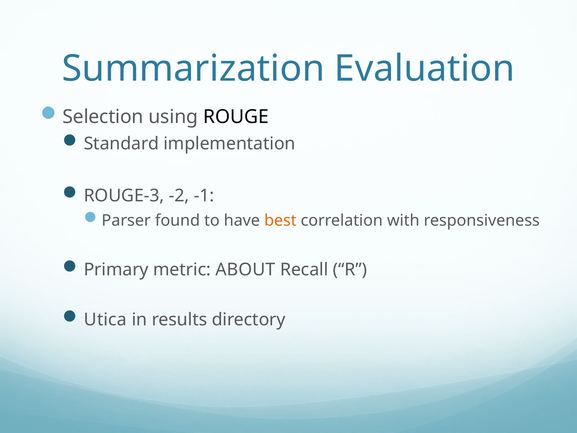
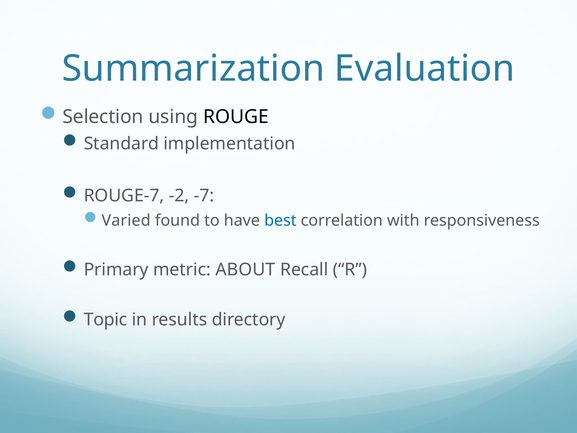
ROUGE-3: ROUGE-3 -> ROUGE-7
-1: -1 -> -7
Parser: Parser -> Varied
best colour: orange -> blue
Utica: Utica -> Topic
